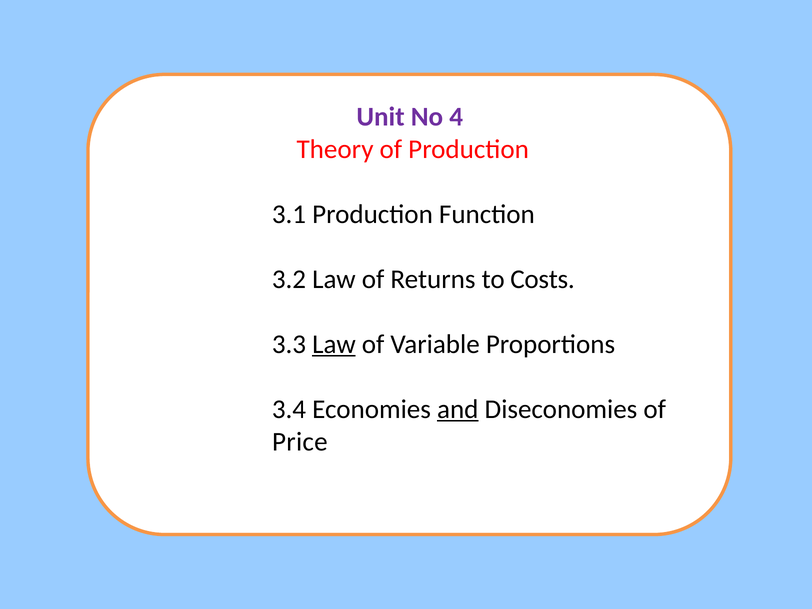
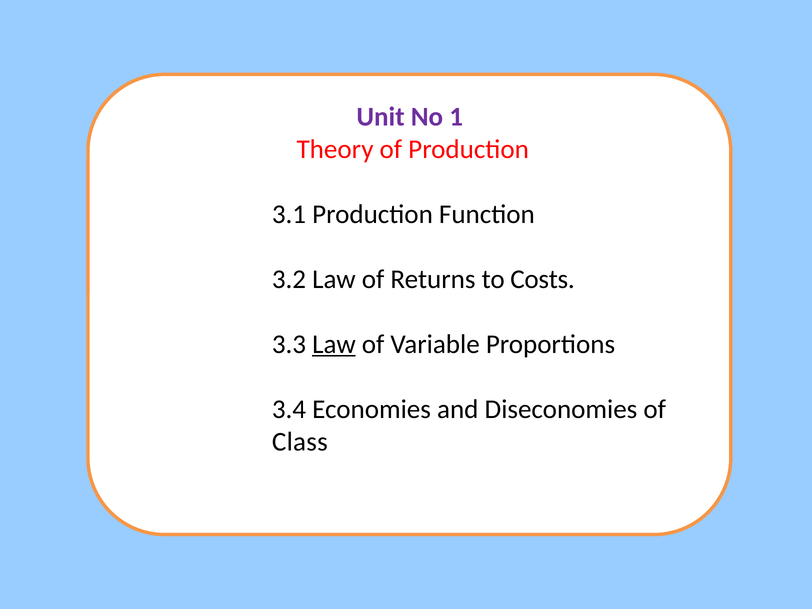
4: 4 -> 1
and underline: present -> none
Price: Price -> Class
